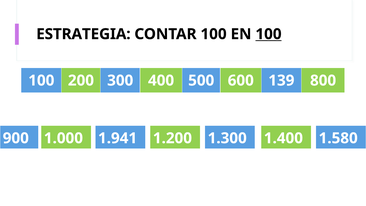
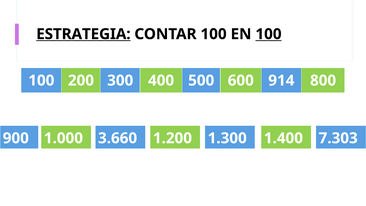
ESTRATEGIA underline: none -> present
139: 139 -> 914
1.941: 1.941 -> 3.660
1.580: 1.580 -> 7.303
